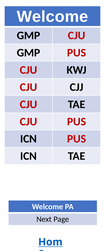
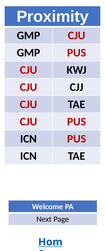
Welcome at (52, 17): Welcome -> Proximity
